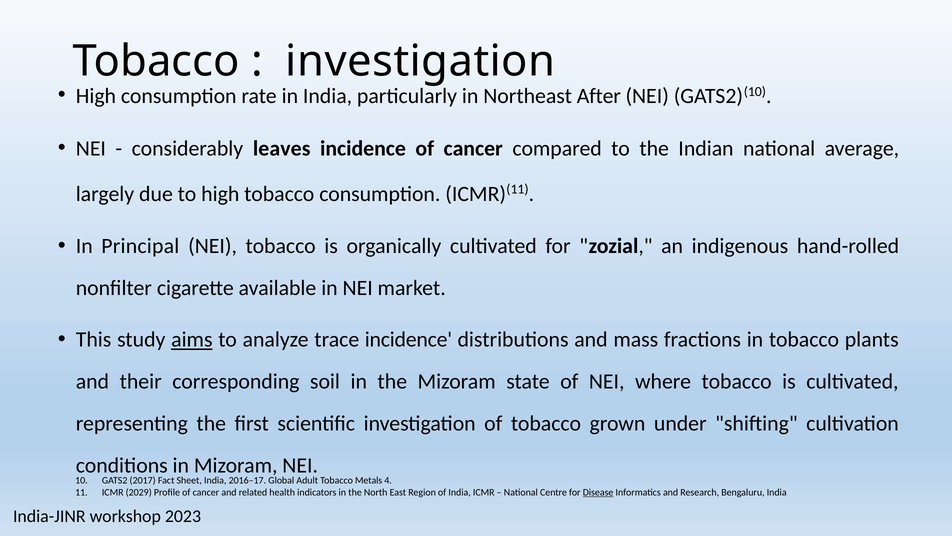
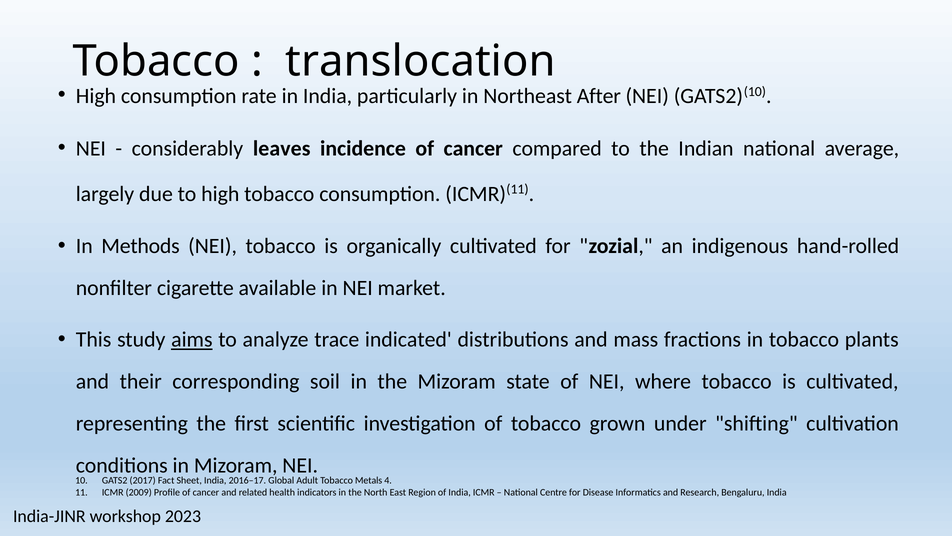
investigation at (420, 61): investigation -> translocation
Principal: Principal -> Methods
trace incidence: incidence -> indicated
2029: 2029 -> 2009
Disease underline: present -> none
